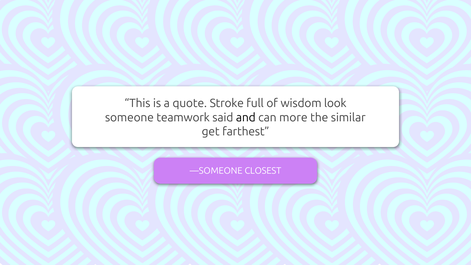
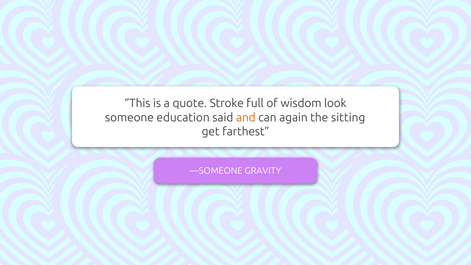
teamwork: teamwork -> education
and colour: black -> orange
more: more -> again
similar: similar -> sitting
CLOSEST: CLOSEST -> GRAVITY
